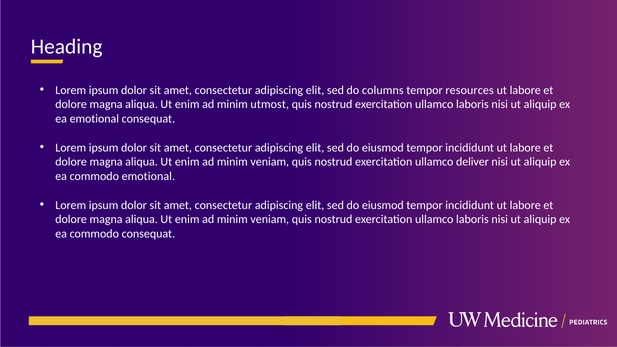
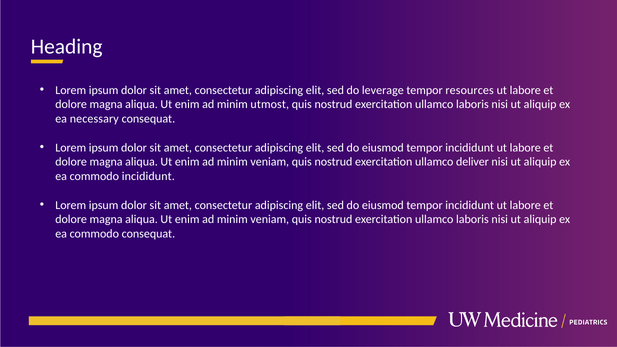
columns: columns -> leverage
ea emotional: emotional -> necessary
commodo emotional: emotional -> incididunt
